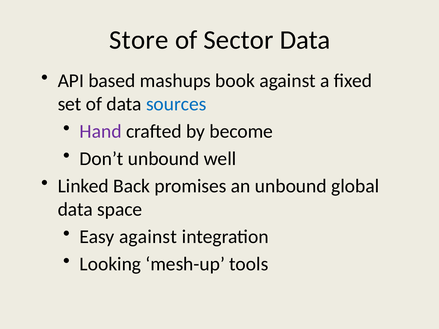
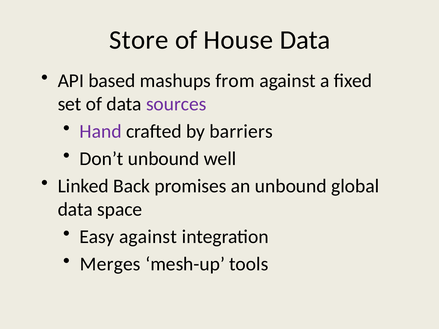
Sector: Sector -> House
book: book -> from
sources colour: blue -> purple
become: become -> barriers
Looking: Looking -> Merges
